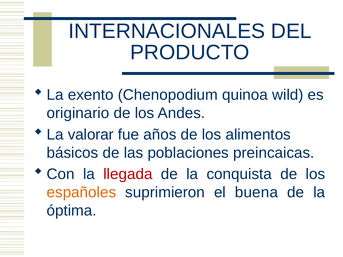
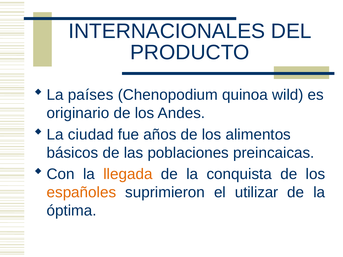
exento: exento -> países
valorar: valorar -> ciudad
llegada colour: red -> orange
buena: buena -> utilizar
